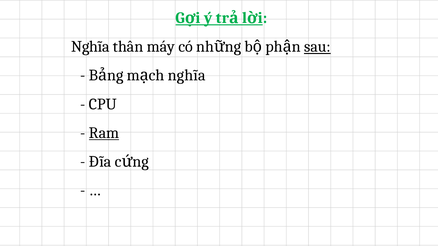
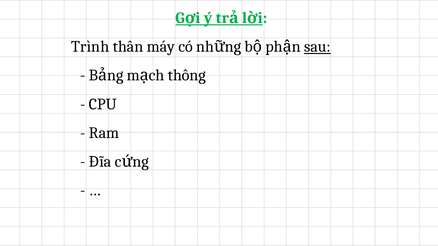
Nghĩa at (90, 47): Nghĩa -> Trình
nghĩa at (187, 76): nghĩa -> thông
Ram underline: present -> none
